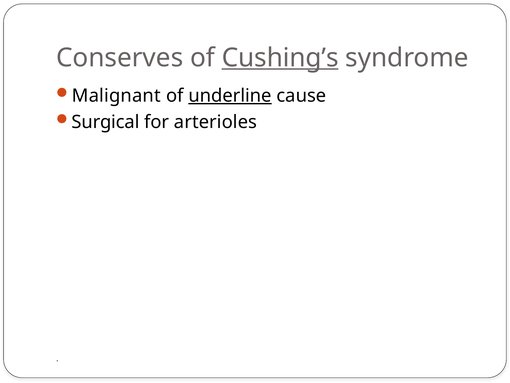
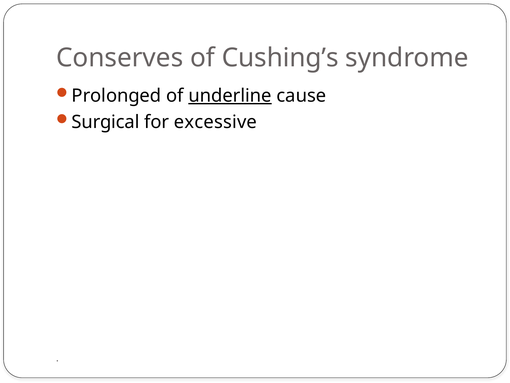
Cushing’s underline: present -> none
Malignant: Malignant -> Prolonged
arterioles: arterioles -> excessive
